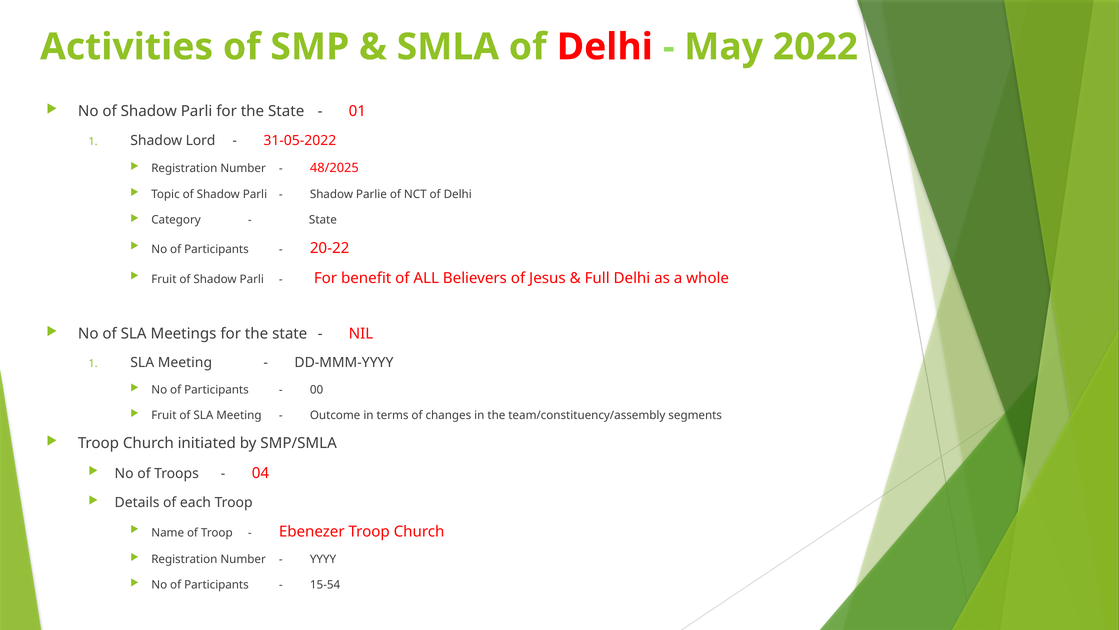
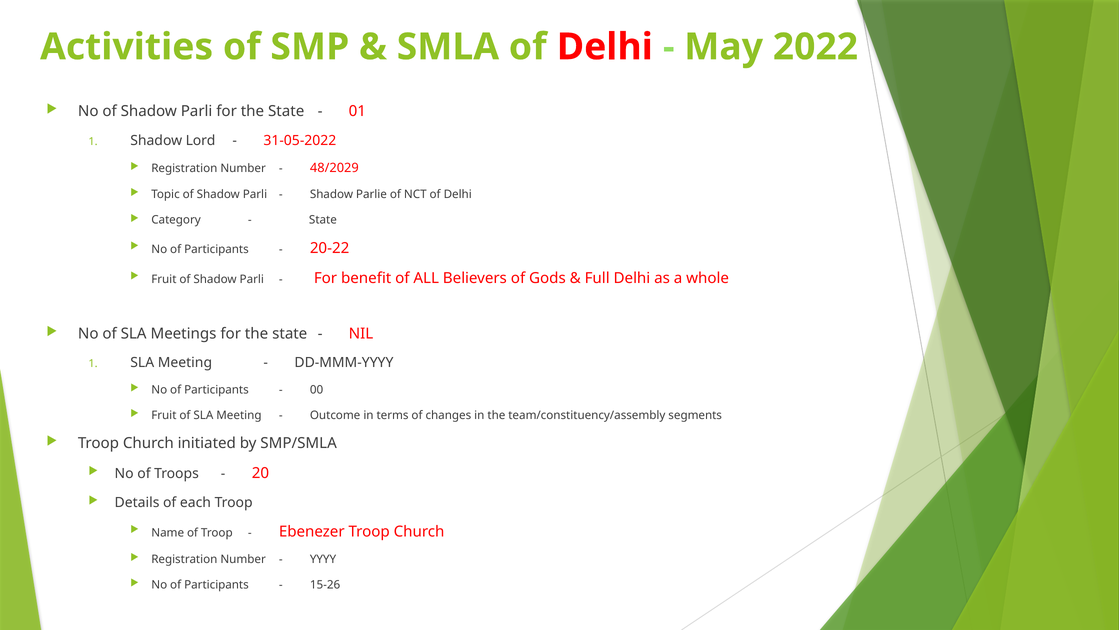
48/2025: 48/2025 -> 48/2029
Jesus: Jesus -> Gods
04: 04 -> 20
15-54: 15-54 -> 15-26
